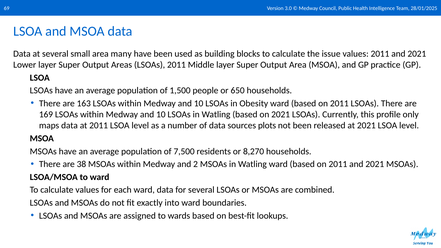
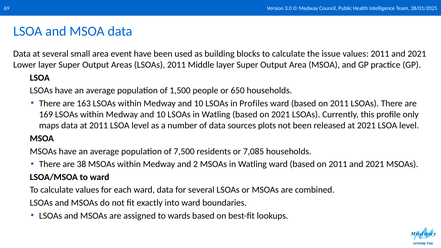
many: many -> event
Obesity: Obesity -> Profiles
8,270: 8,270 -> 7,085
